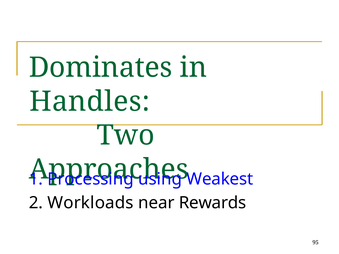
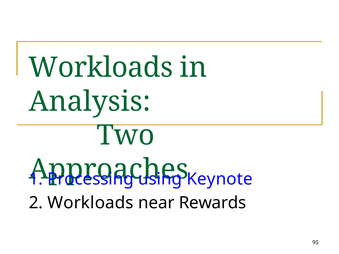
Dominates at (101, 68): Dominates -> Workloads
Handles: Handles -> Analysis
Weakest: Weakest -> Keynote
